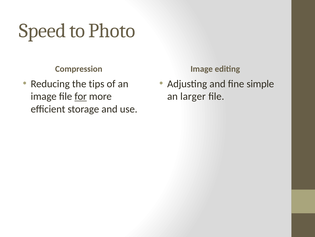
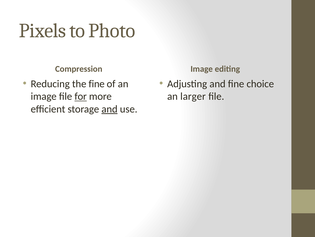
Speed: Speed -> Pixels
the tips: tips -> fine
simple: simple -> choice
and at (110, 109) underline: none -> present
